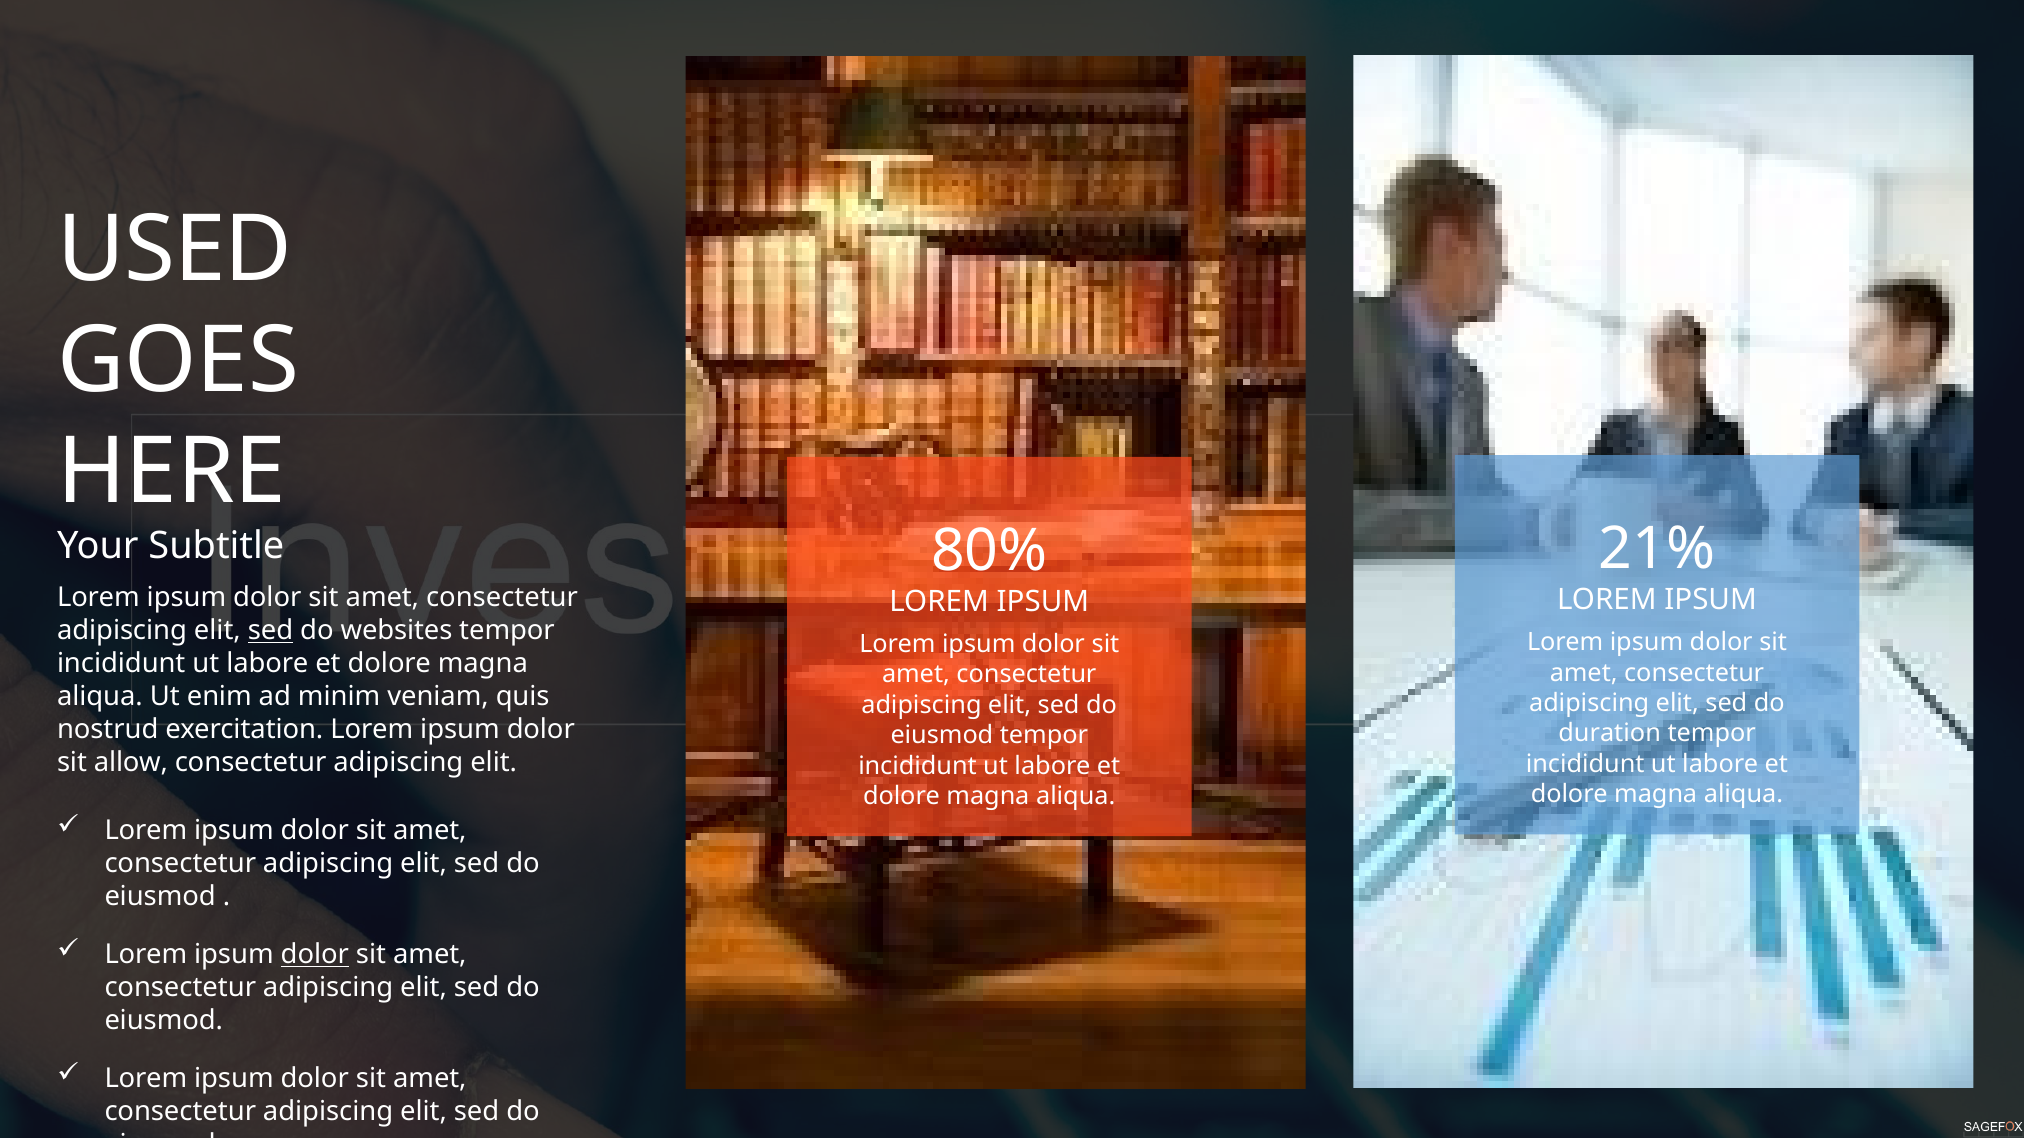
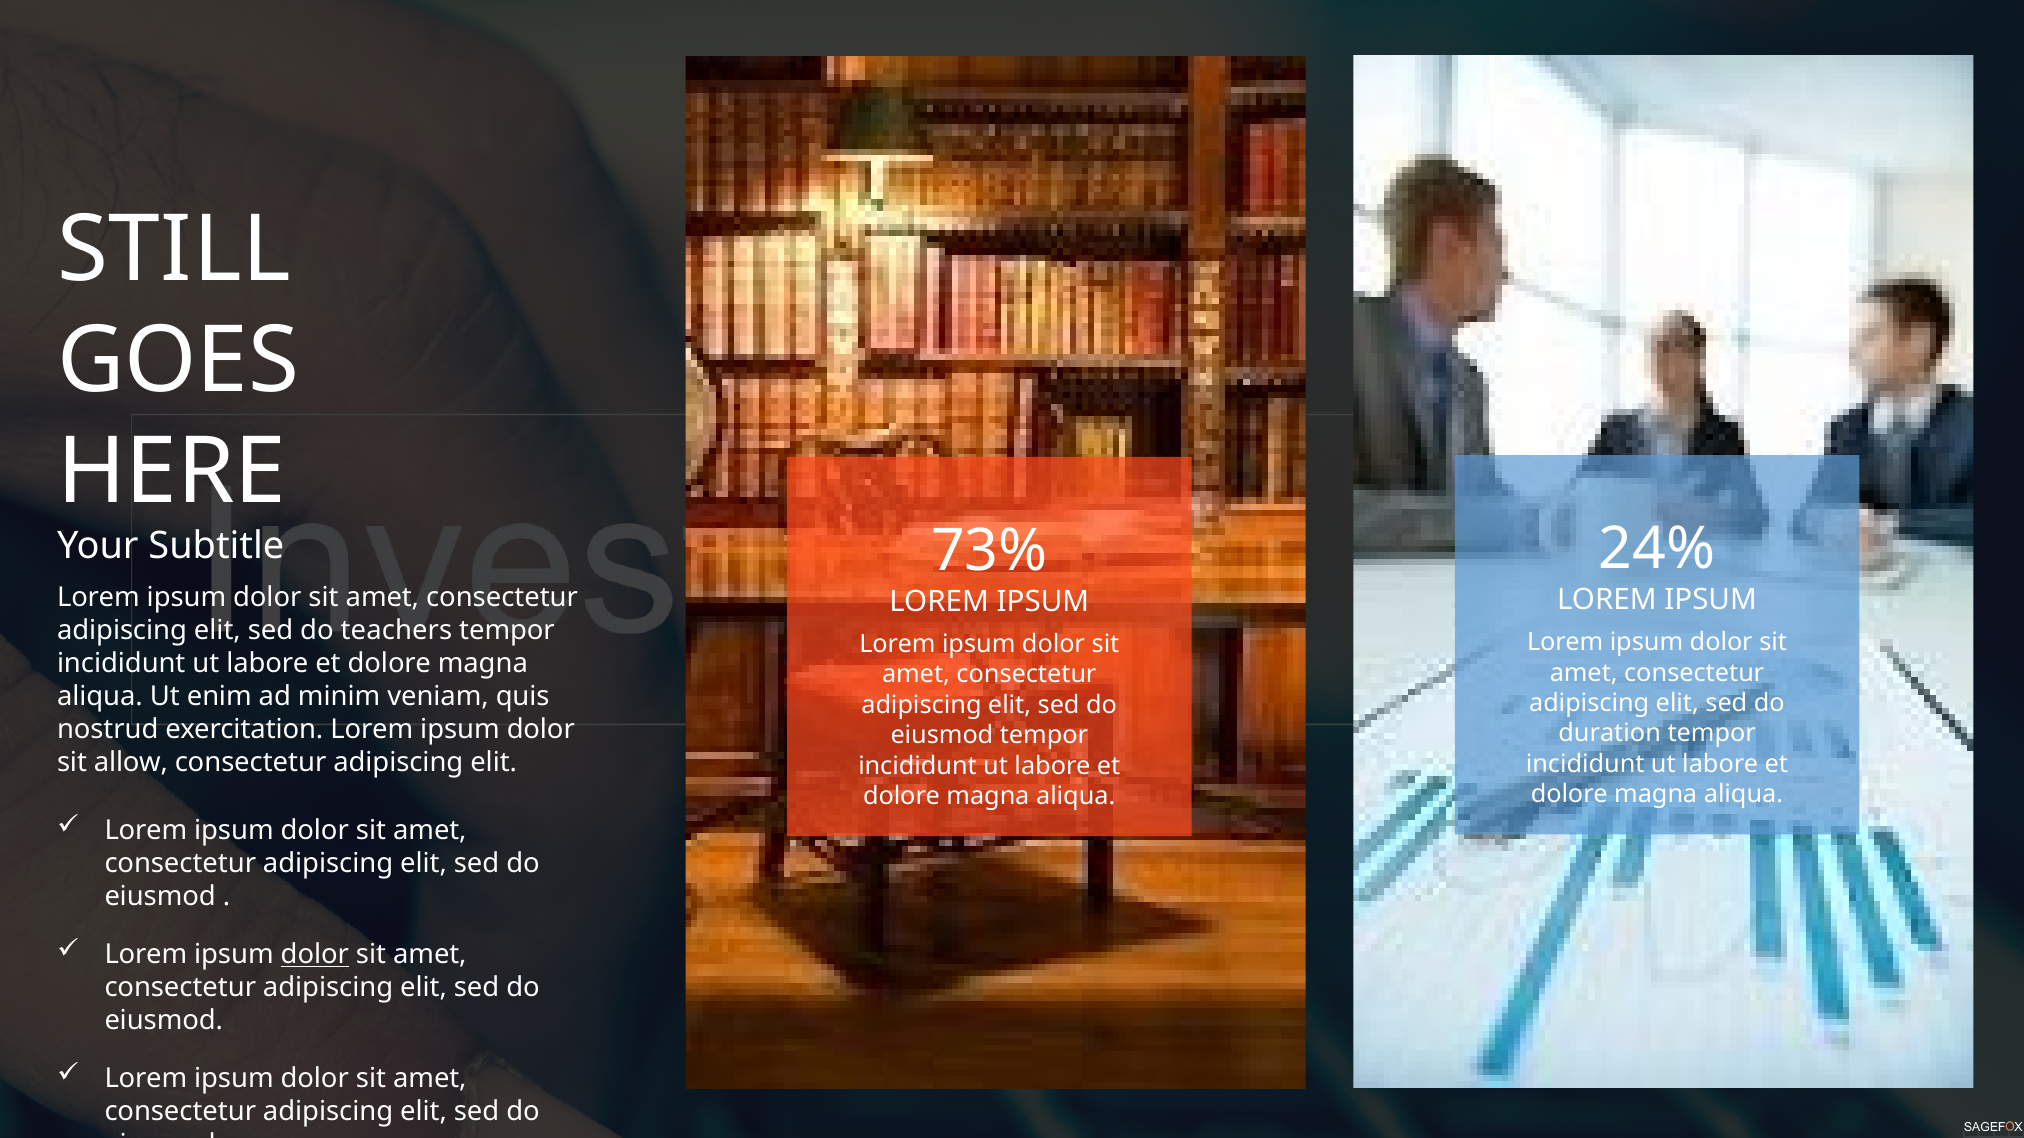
USED: USED -> STILL
21%: 21% -> 24%
80%: 80% -> 73%
sed at (271, 631) underline: present -> none
websites: websites -> teachers
